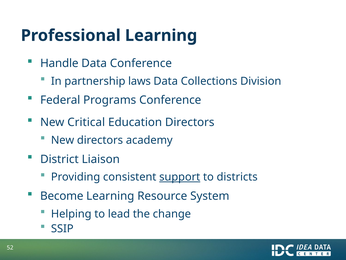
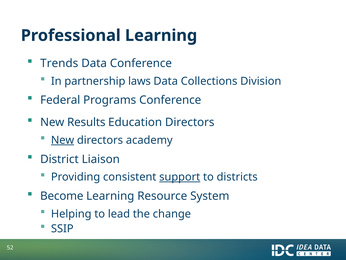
Handle: Handle -> Trends
Critical: Critical -> Results
New at (63, 140) underline: none -> present
